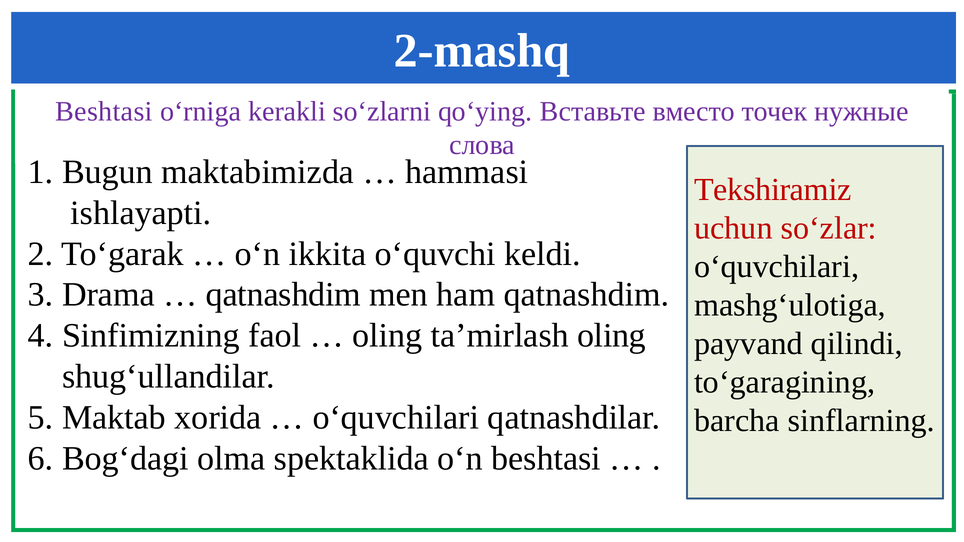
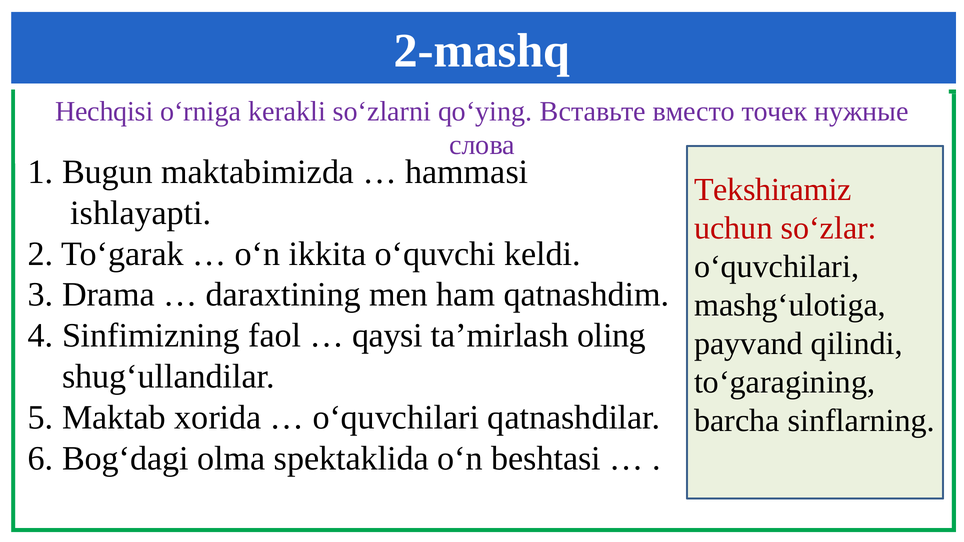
Beshtasi at (104, 111): Beshtasi -> Hechqisi
qatnashdim at (283, 295): qatnashdim -> daraxtining
oling at (387, 336): oling -> qaysi
